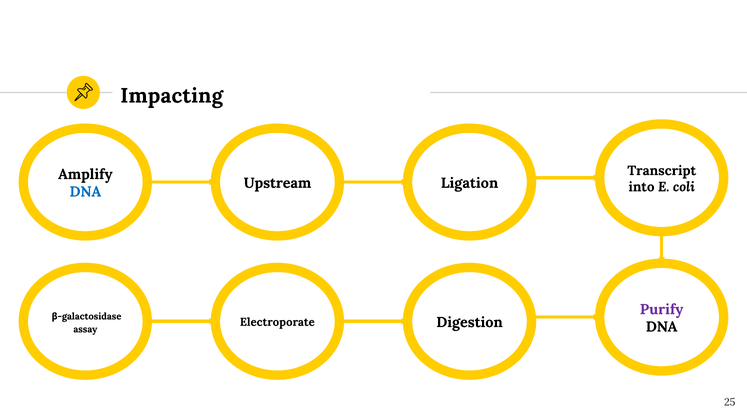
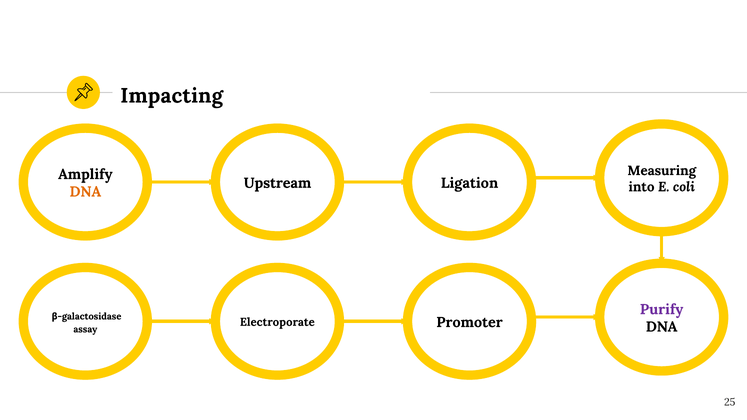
Transcript: Transcript -> Measuring
DNA at (85, 192) colour: blue -> orange
Digestion: Digestion -> Promoter
